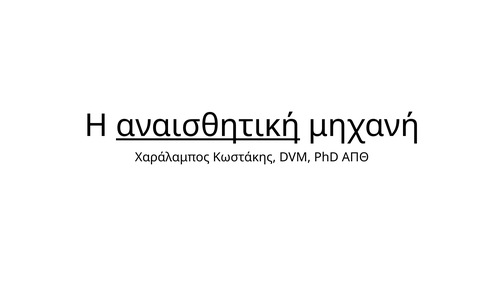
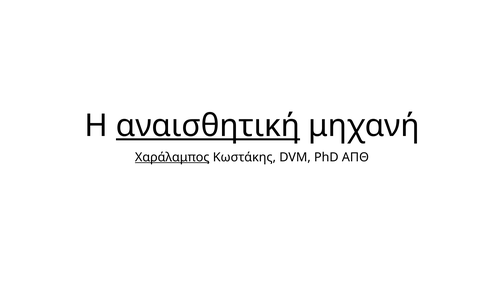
Χαράλαμπος underline: none -> present
